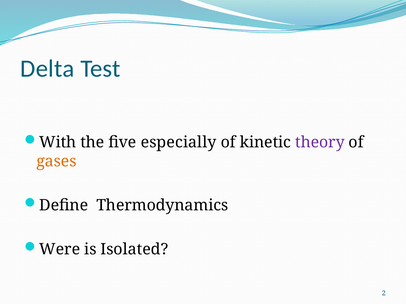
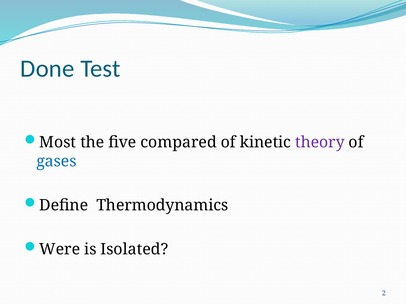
Delta: Delta -> Done
With: With -> Most
especially: especially -> compared
gases colour: orange -> blue
